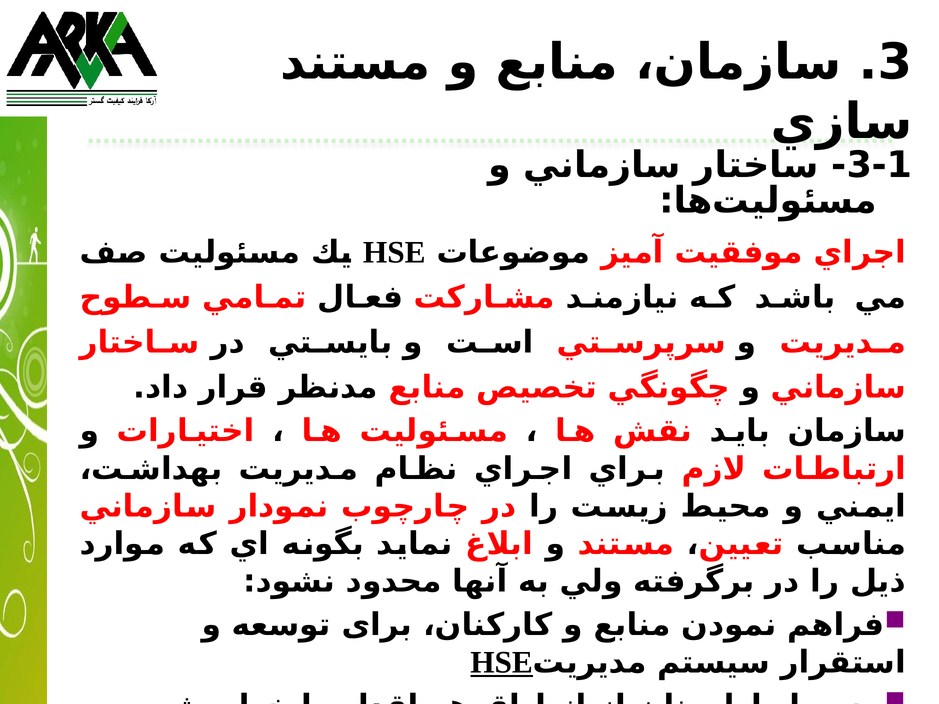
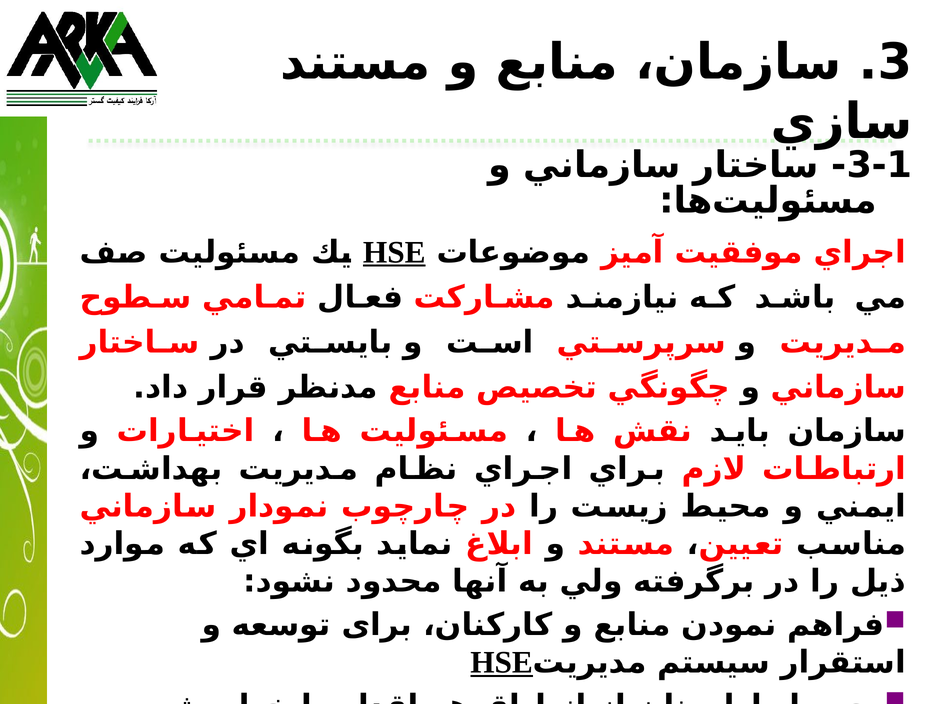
HSE at (394, 252) underline: none -> present
